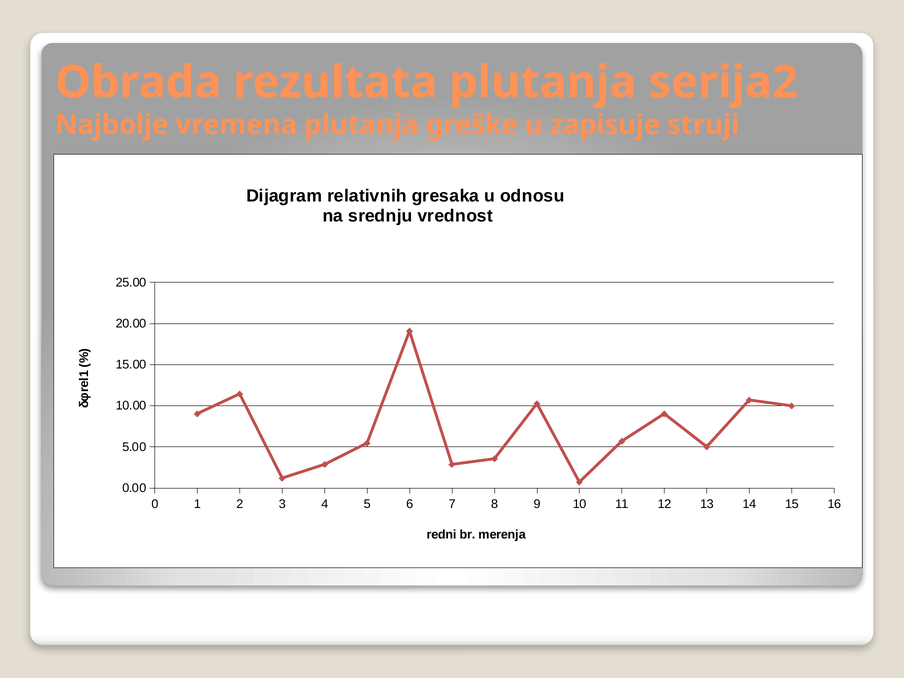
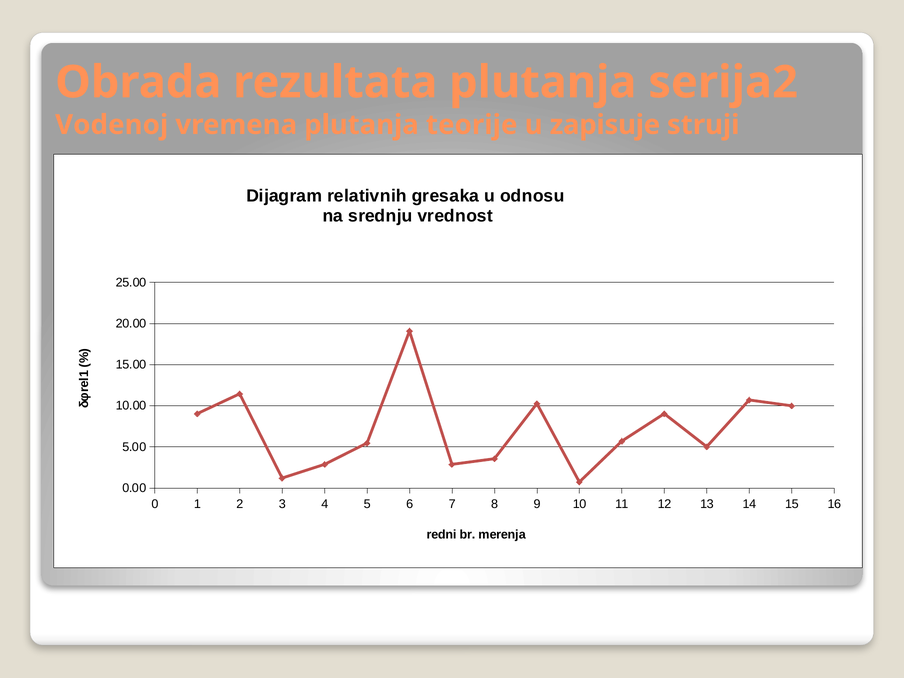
Najbolje: Najbolje -> Vodenoj
greške: greške -> teorije
